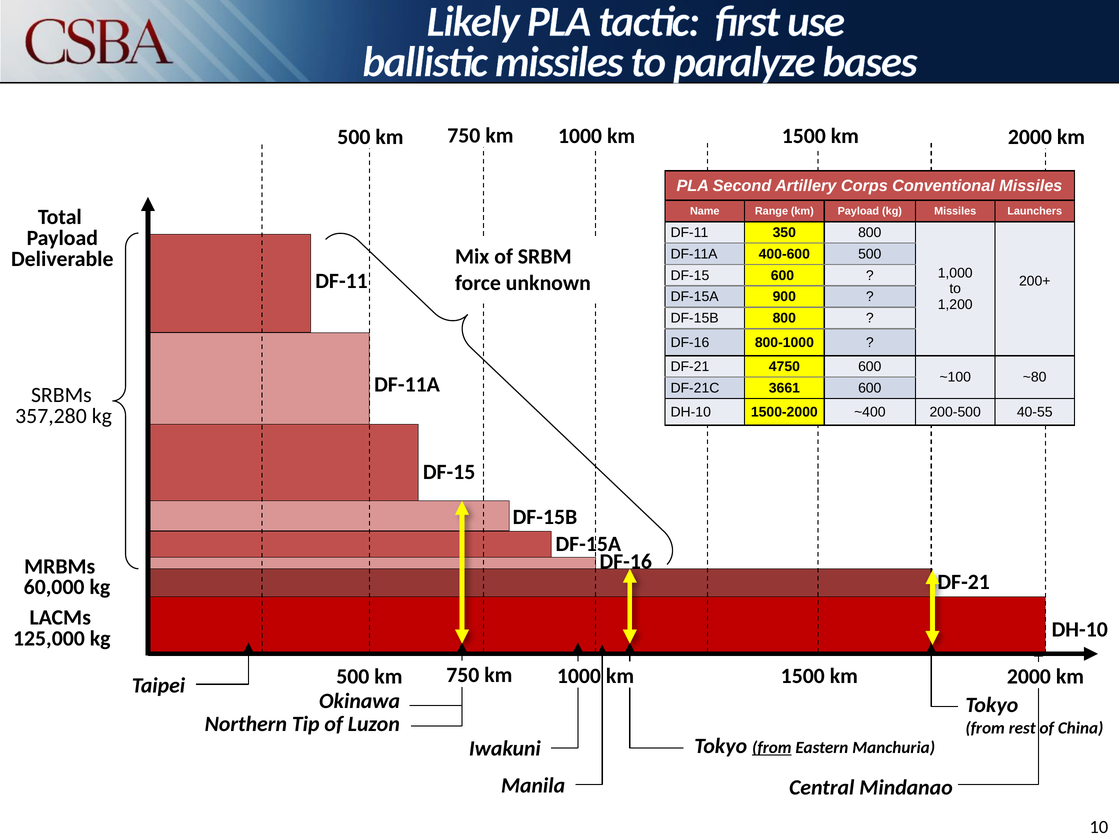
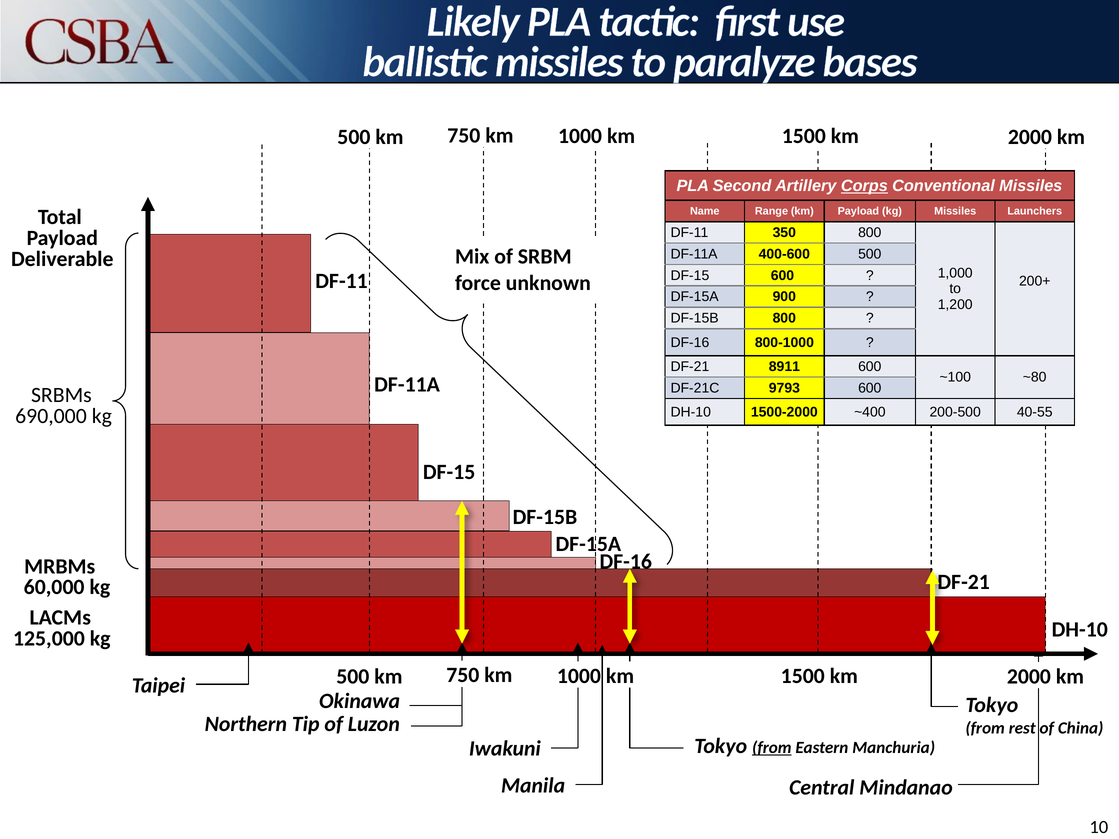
Corps underline: none -> present
4750: 4750 -> 8911
3661: 3661 -> 9793
357,280: 357,280 -> 690,000
